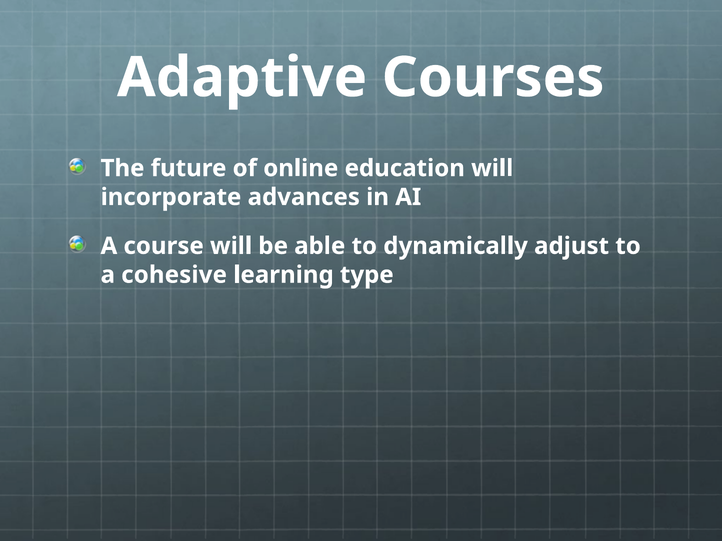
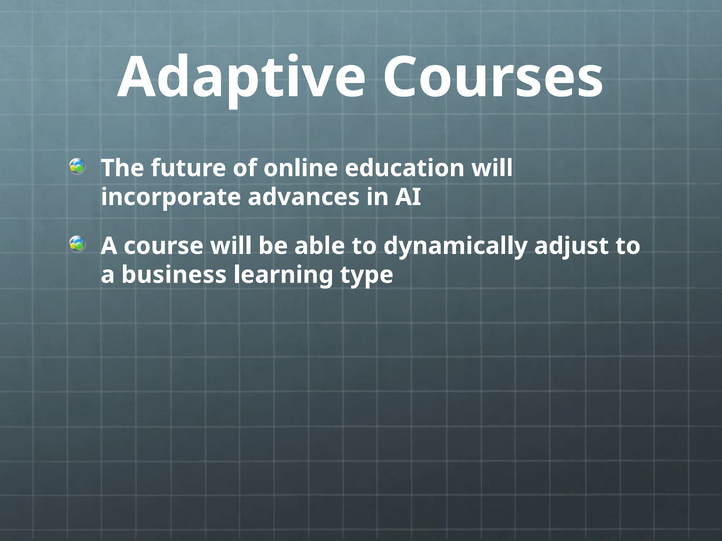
cohesive: cohesive -> business
